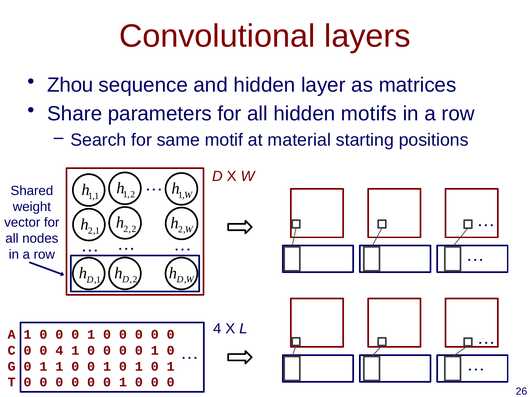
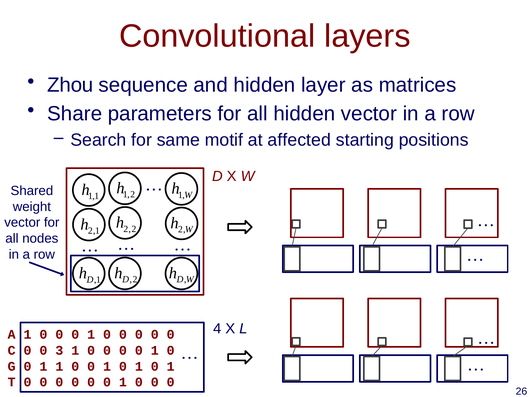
hidden motifs: motifs -> vector
material: material -> affected
0 4: 4 -> 3
